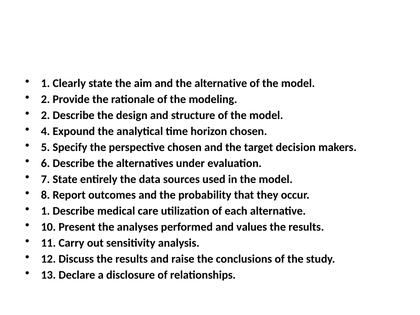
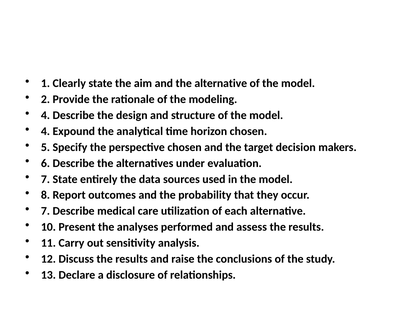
2 at (45, 115): 2 -> 4
1 at (45, 211): 1 -> 7
values: values -> assess
